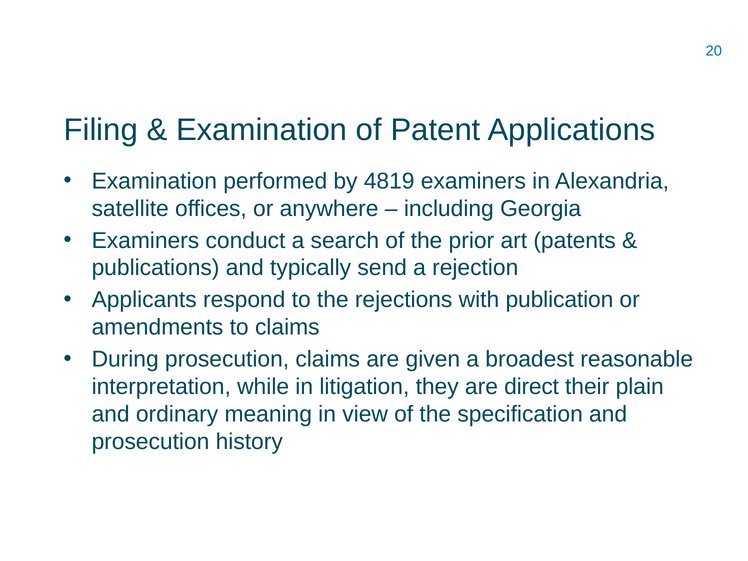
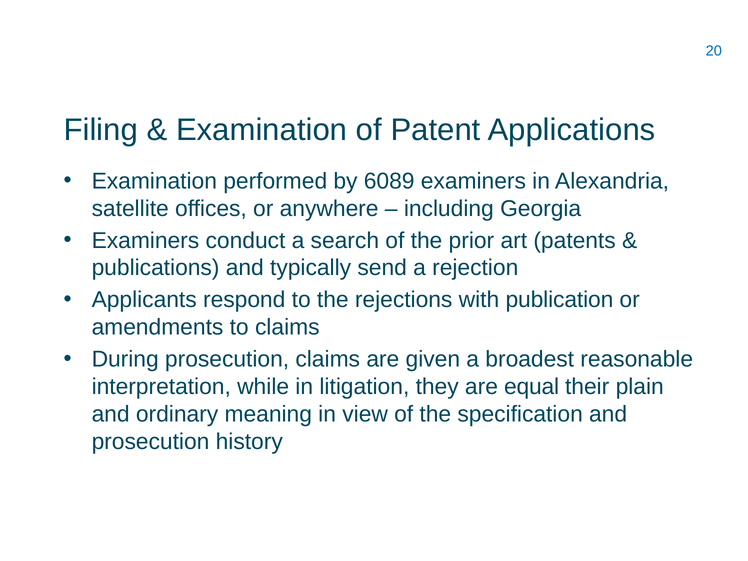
4819: 4819 -> 6089
direct: direct -> equal
